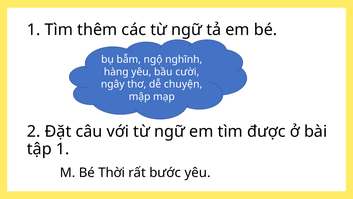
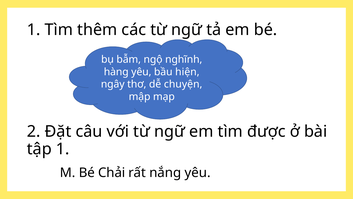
cười: cười -> hiện
Thời: Thời -> Chải
bước: bước -> nắng
